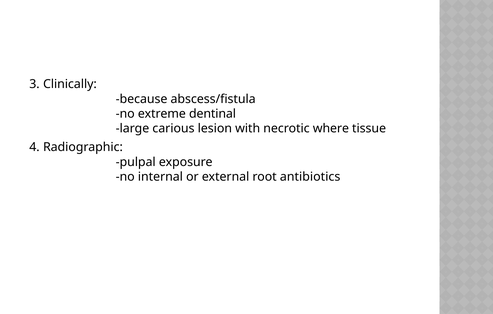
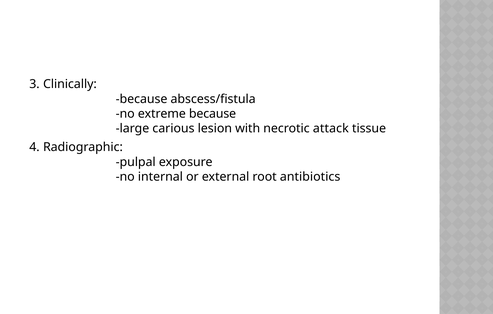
extreme dentinal: dentinal -> because
where: where -> attack
